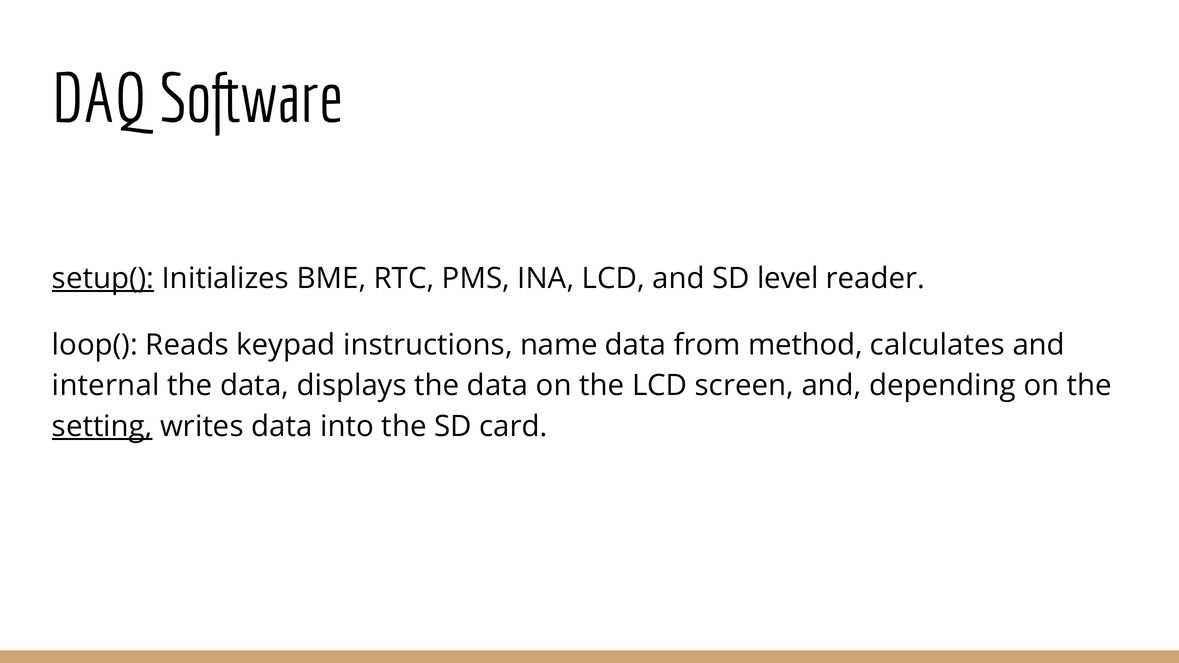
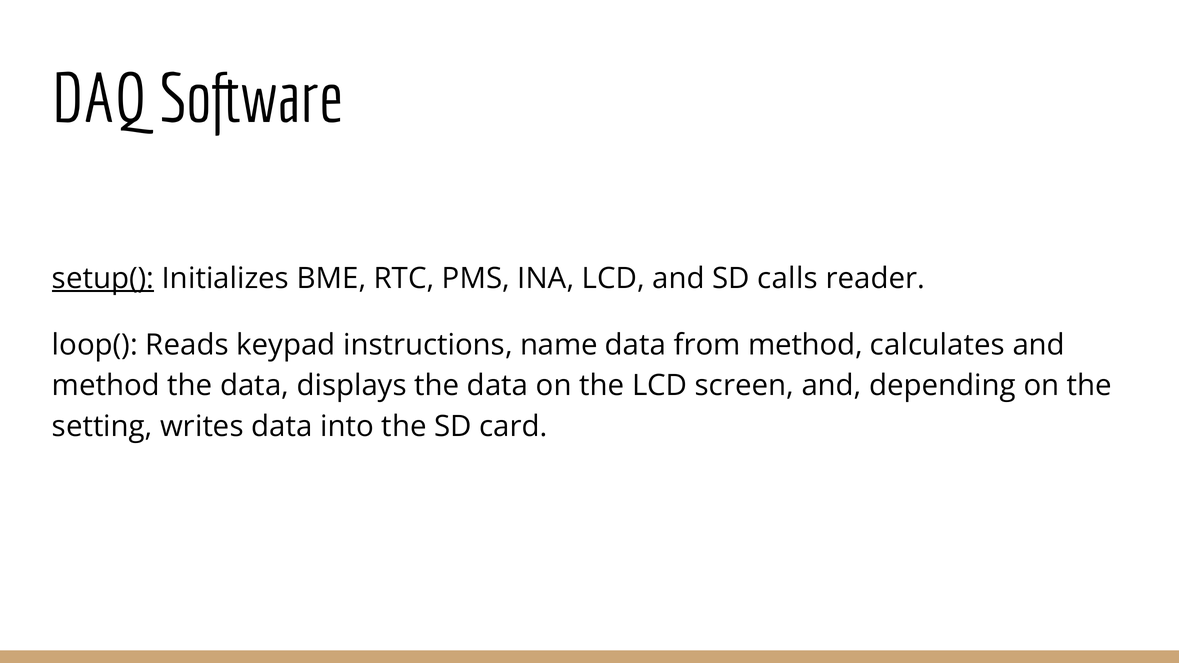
level: level -> calls
internal at (106, 386): internal -> method
setting underline: present -> none
